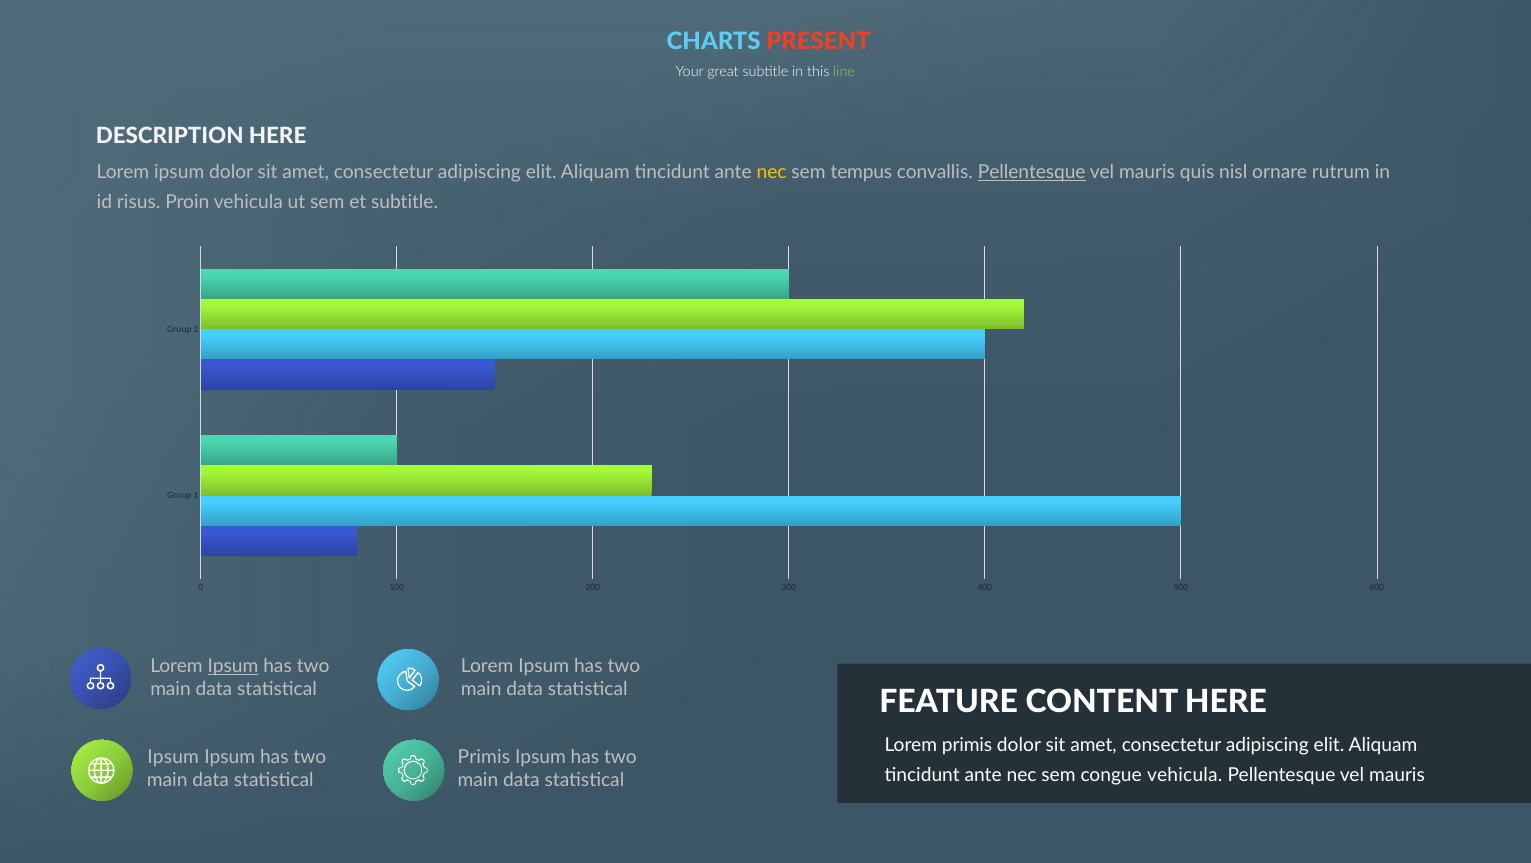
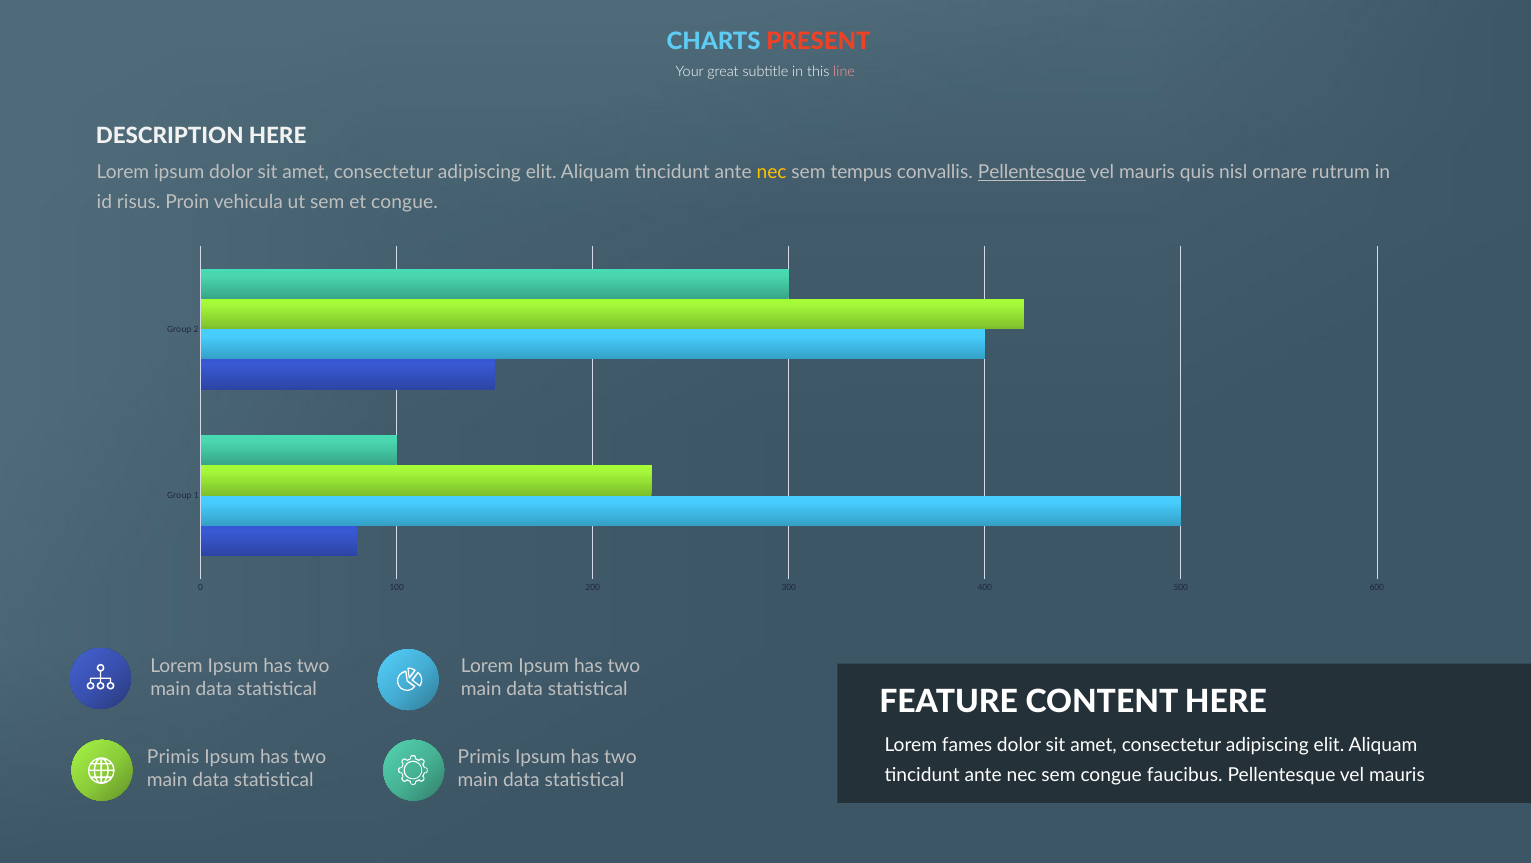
line colour: light green -> pink
et subtitle: subtitle -> congue
Ipsum at (233, 667) underline: present -> none
Lorem primis: primis -> fames
Ipsum at (173, 757): Ipsum -> Primis
congue vehicula: vehicula -> faucibus
